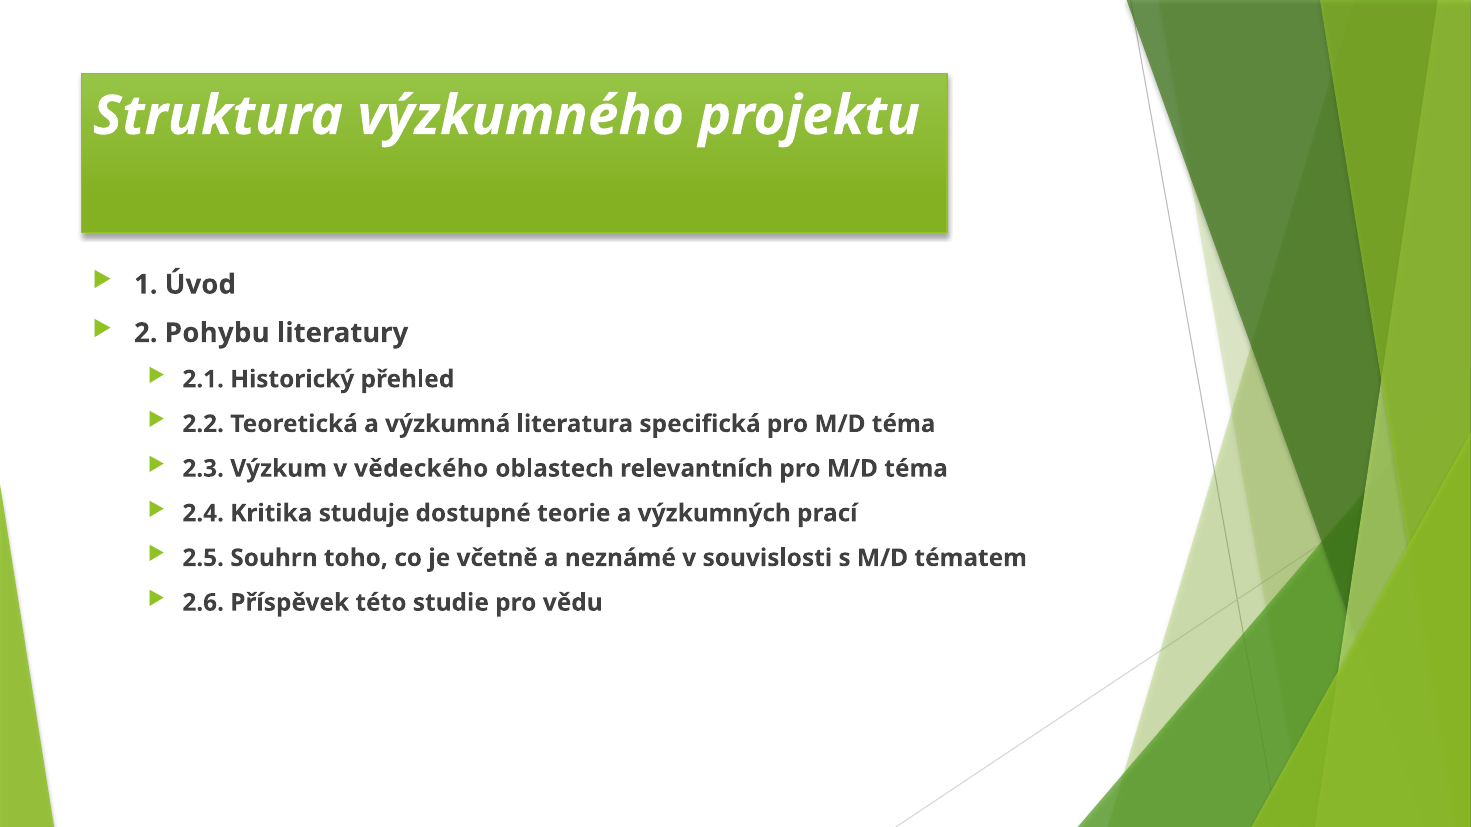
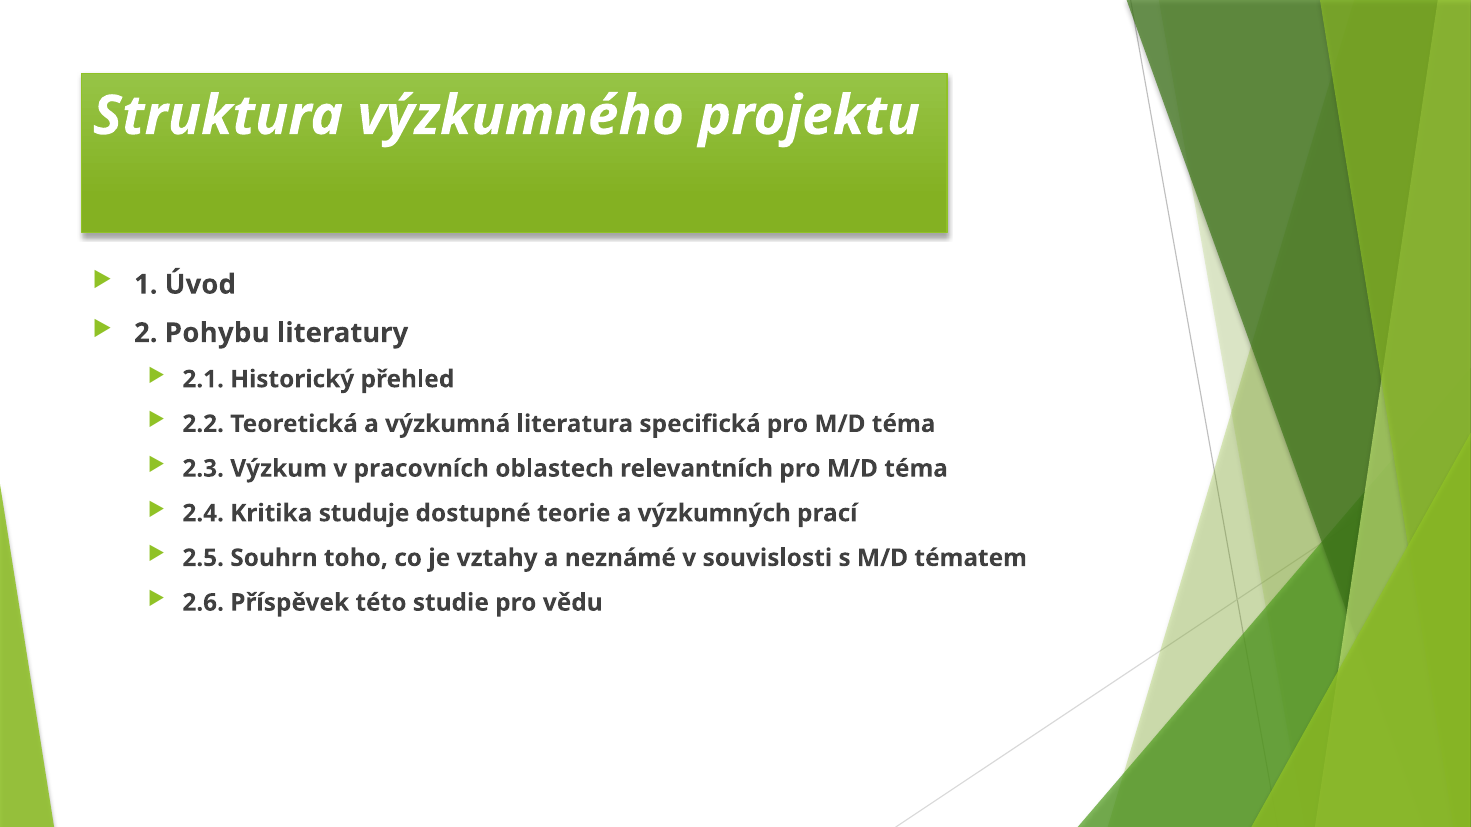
vědeckého: vědeckého -> pracovních
včetně: včetně -> vztahy
